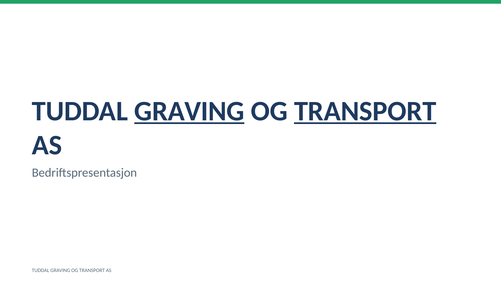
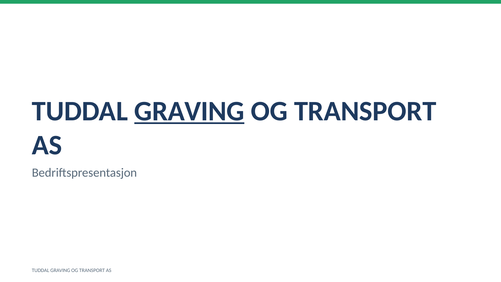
TRANSPORT at (365, 111) underline: present -> none
